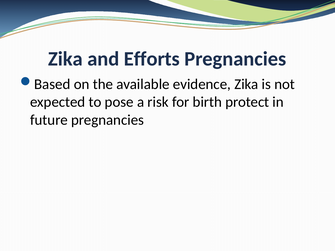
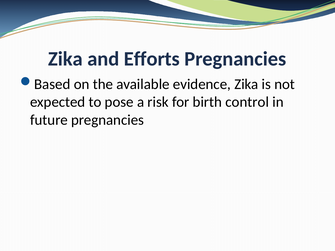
protect: protect -> control
